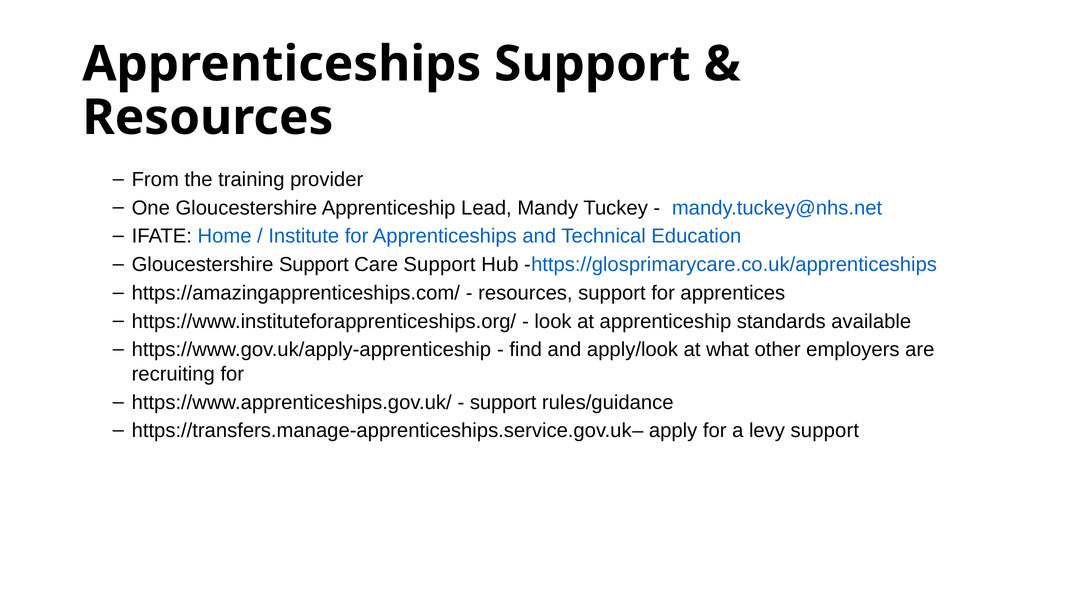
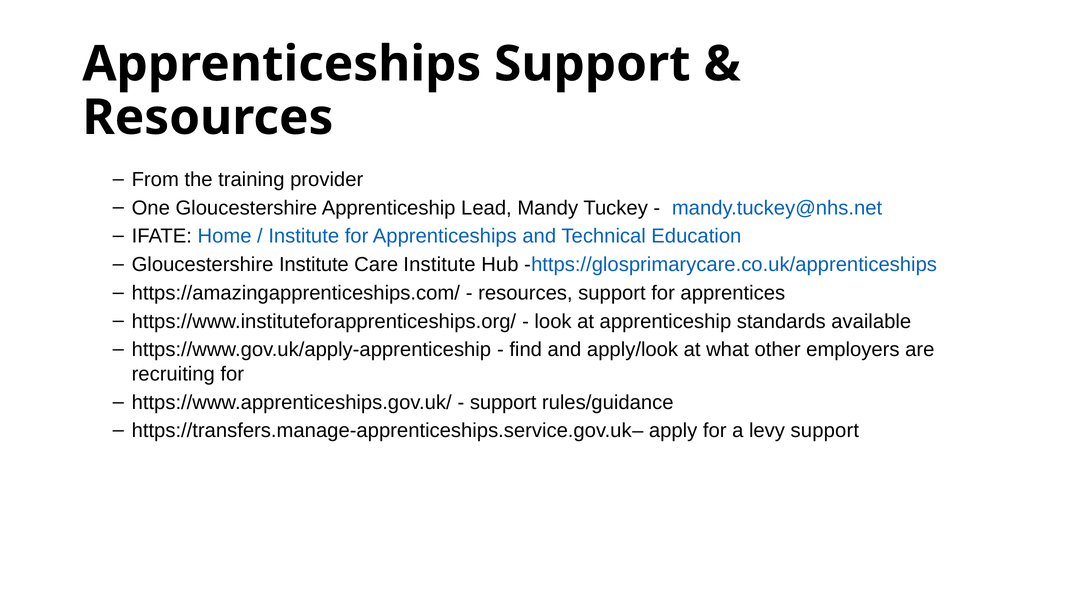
Gloucestershire Support: Support -> Institute
Care Support: Support -> Institute
